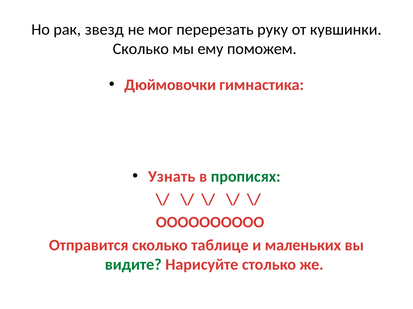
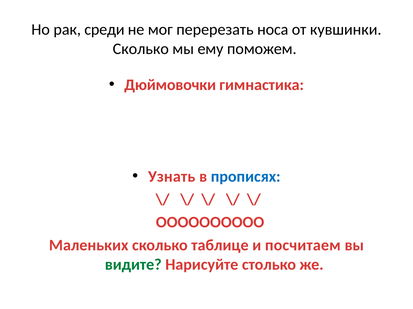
звезд: звезд -> среди
руку: руку -> носа
прописях colour: green -> blue
Отправится: Отправится -> Маленьких
маленьких: маленьких -> посчитаем
